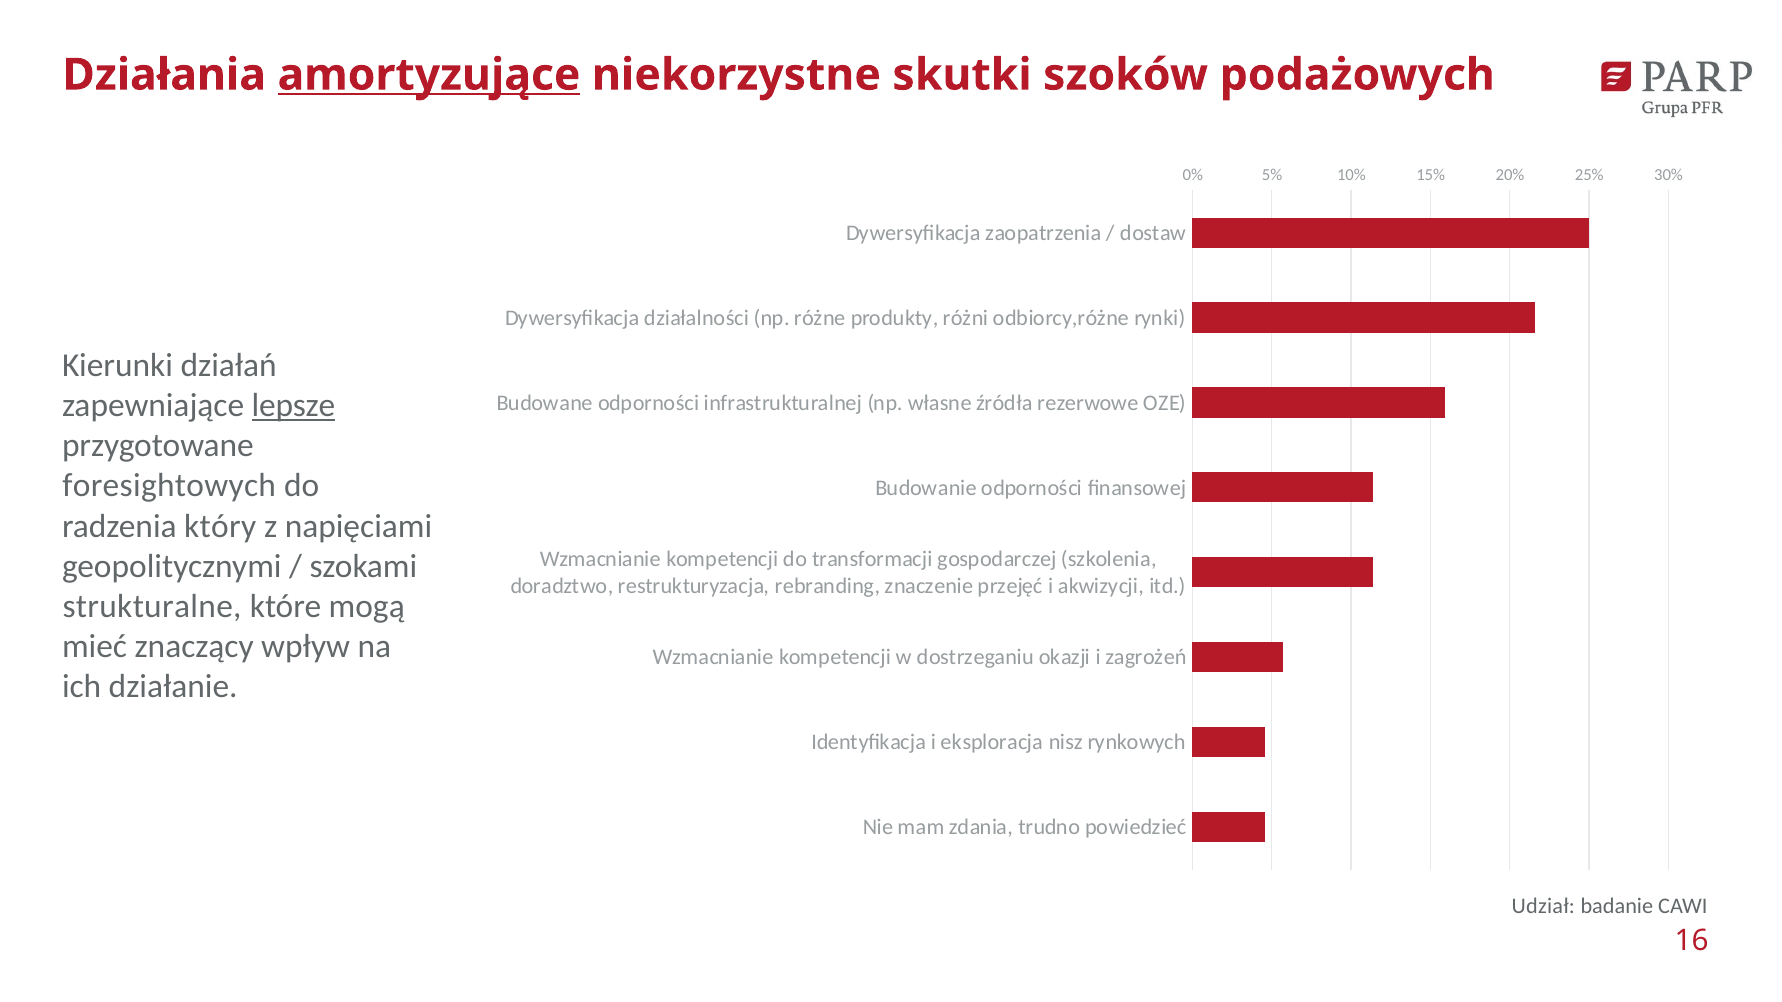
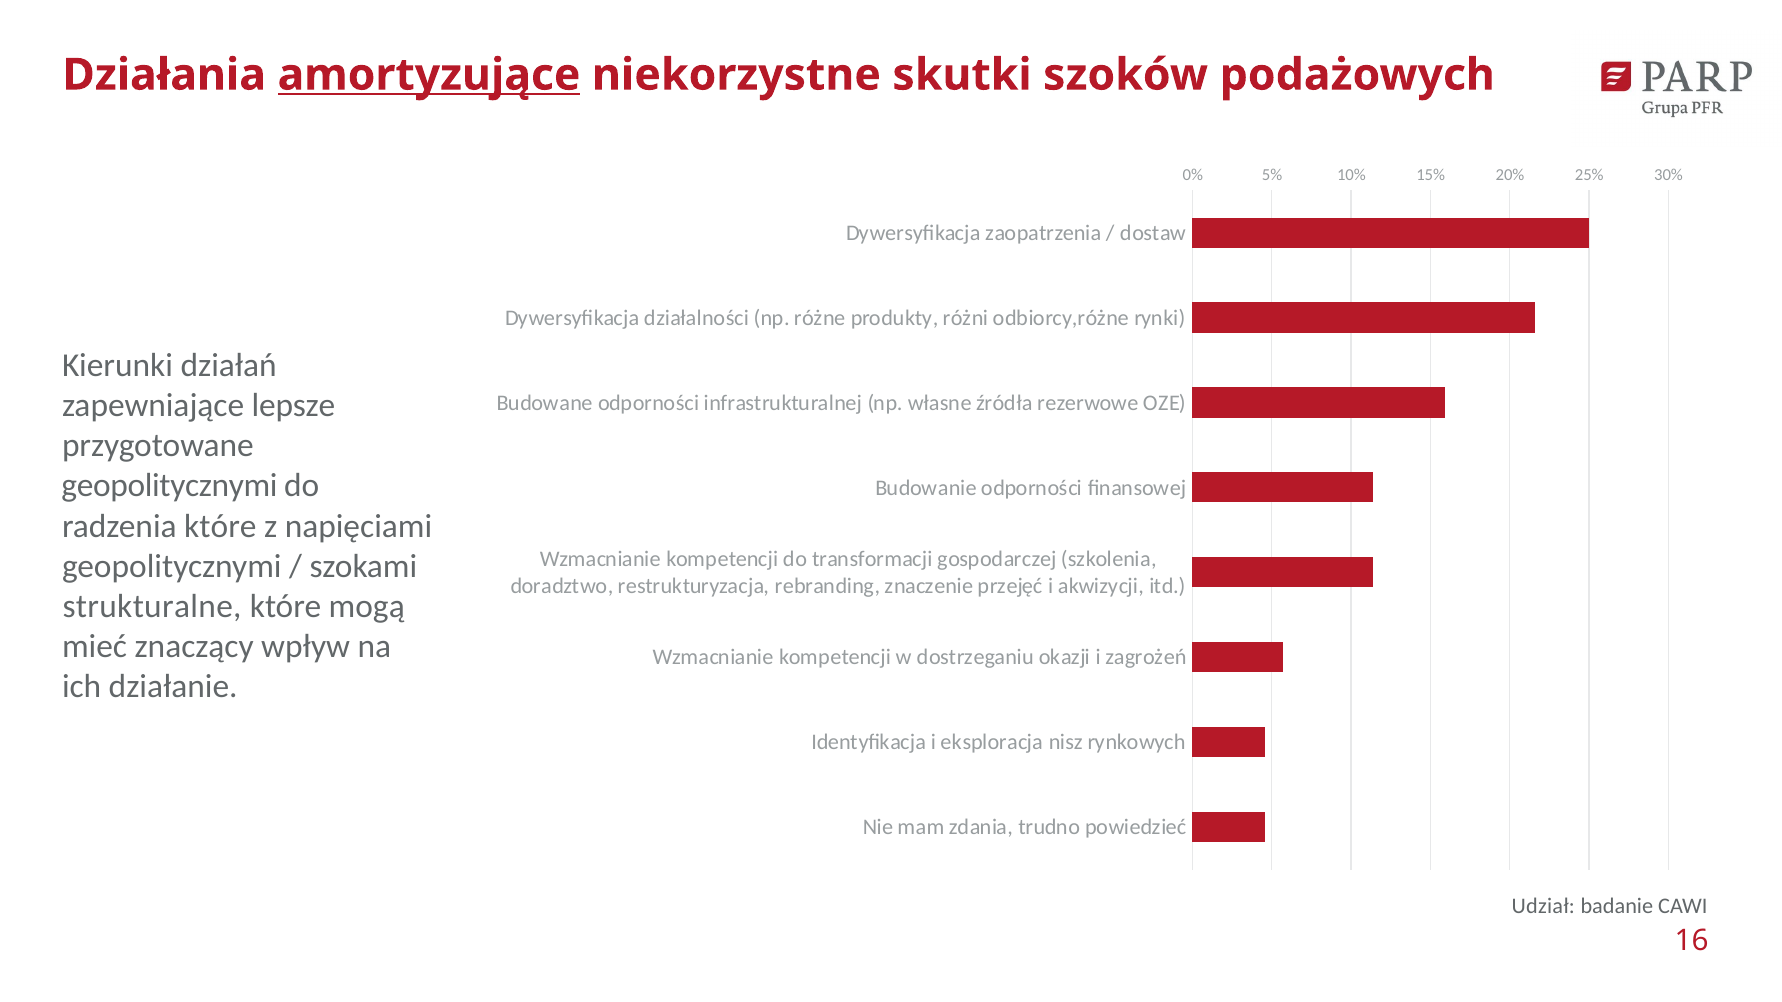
lepsze underline: present -> none
foresightowych at (169, 486): foresightowych -> geopolitycznymi
radzenia który: który -> które
